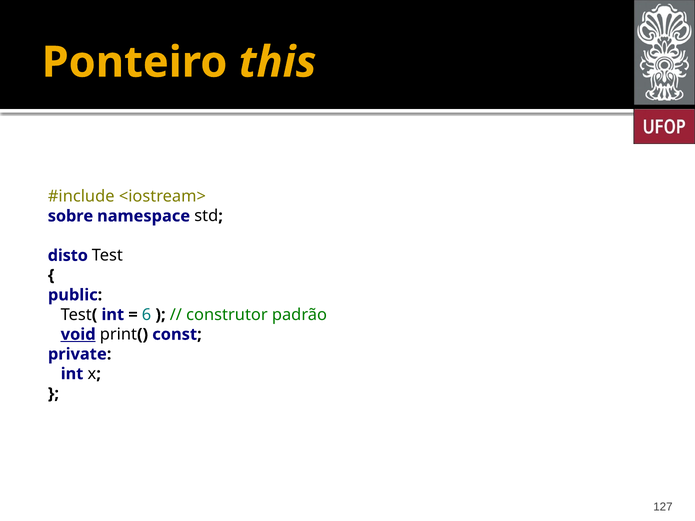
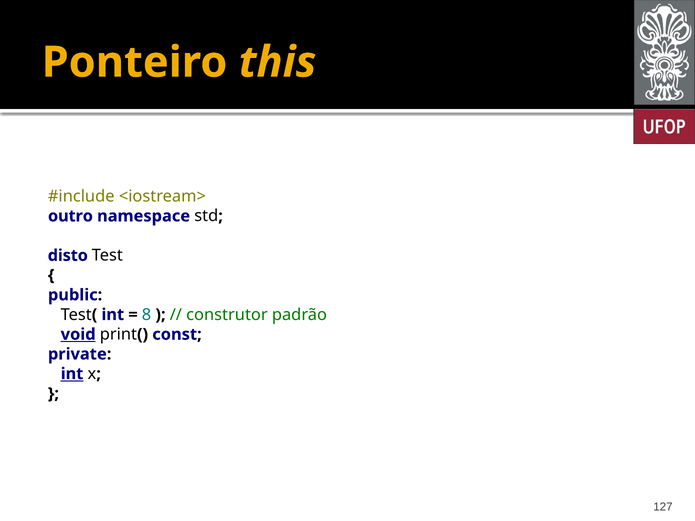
sobre: sobre -> outro
6: 6 -> 8
int at (72, 374) underline: none -> present
